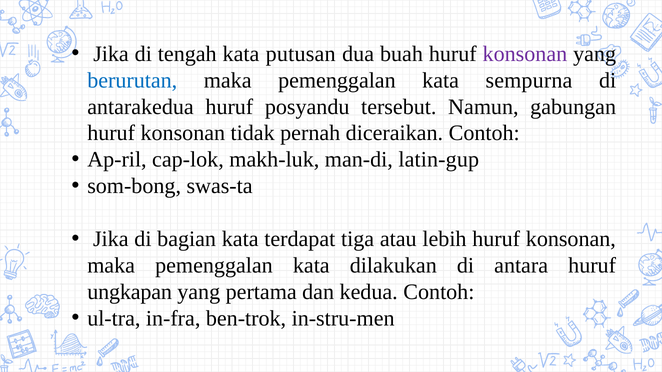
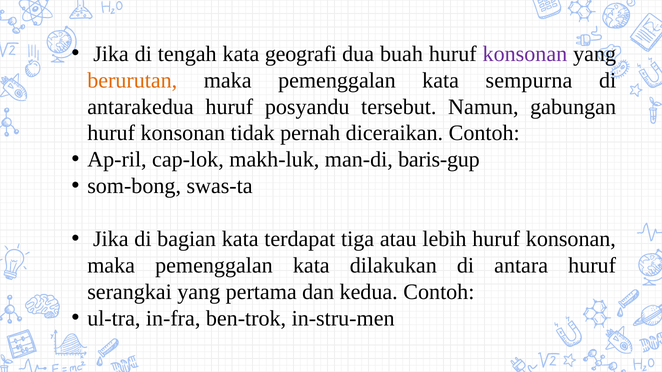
putusan: putusan -> geografi
berurutan colour: blue -> orange
latin-gup: latin-gup -> baris-gup
ungkapan: ungkapan -> serangkai
